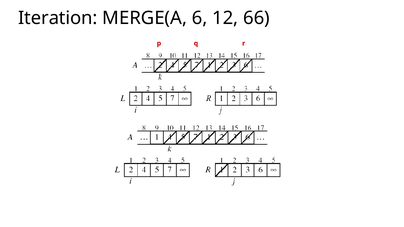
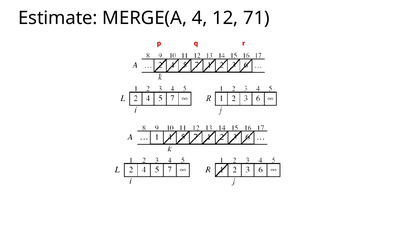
Iteration: Iteration -> Estimate
6: 6 -> 4
66: 66 -> 71
